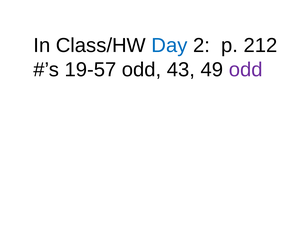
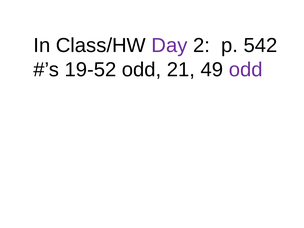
Day colour: blue -> purple
212: 212 -> 542
19-57: 19-57 -> 19-52
43: 43 -> 21
